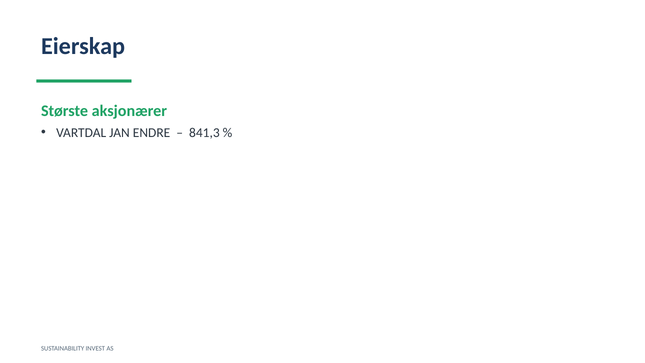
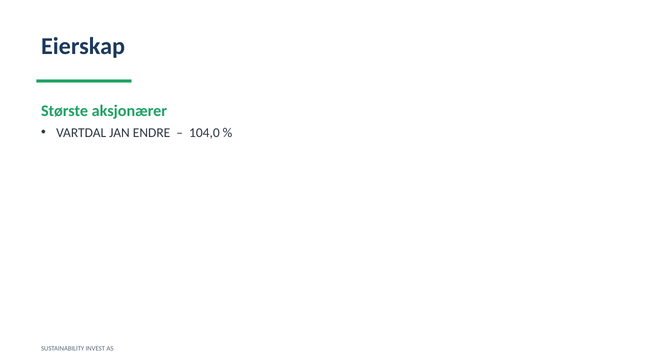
841,3: 841,3 -> 104,0
